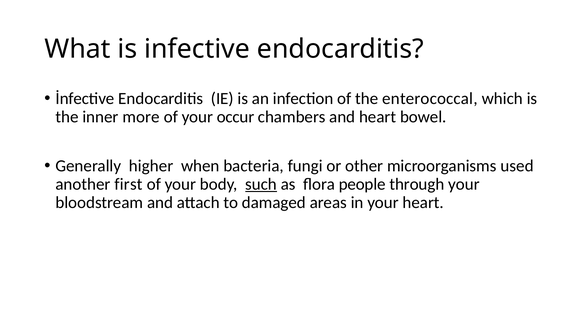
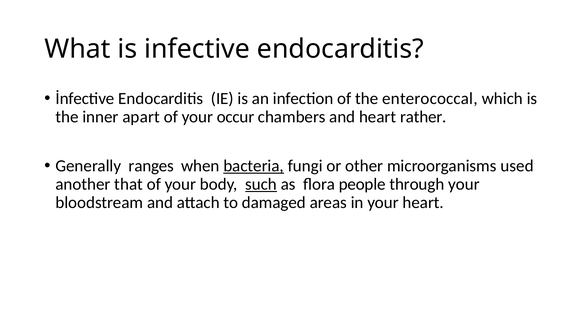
more: more -> apart
bowel: bowel -> rather
higher: higher -> ranges
bacteria underline: none -> present
first: first -> that
